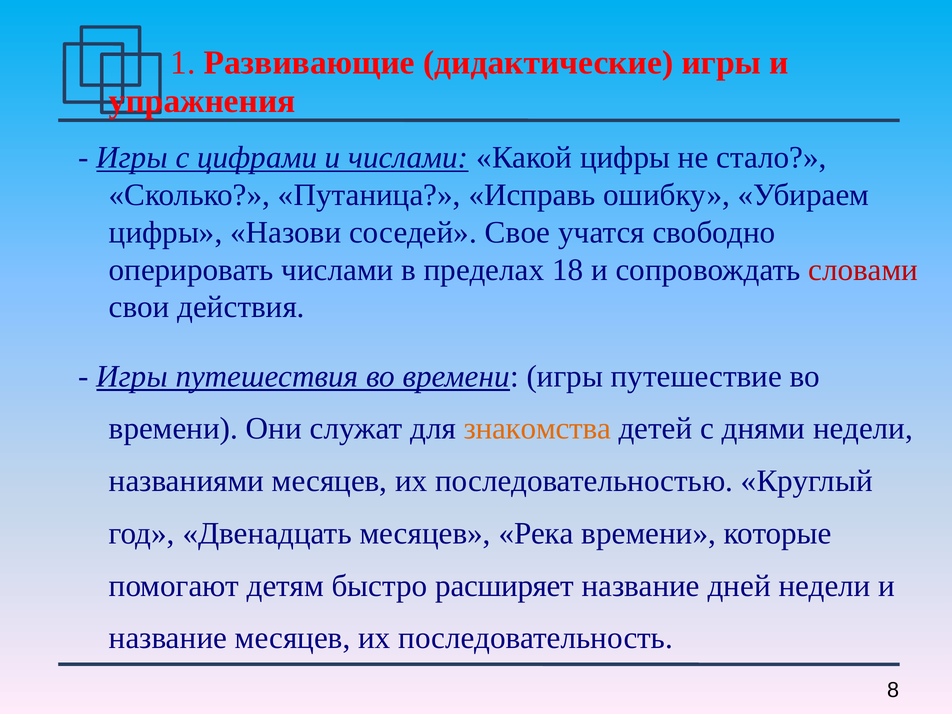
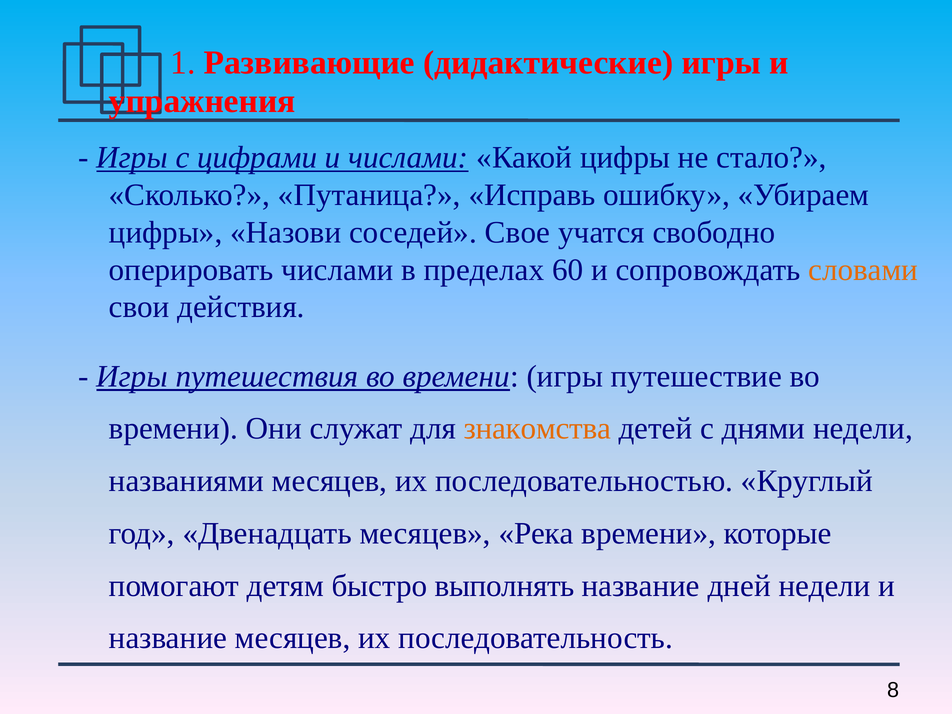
18: 18 -> 60
словами colour: red -> orange
расширяет: расширяет -> выполнять
